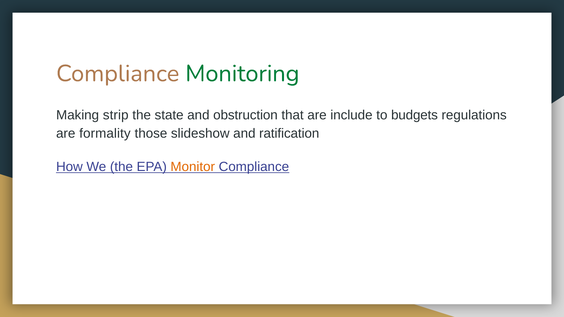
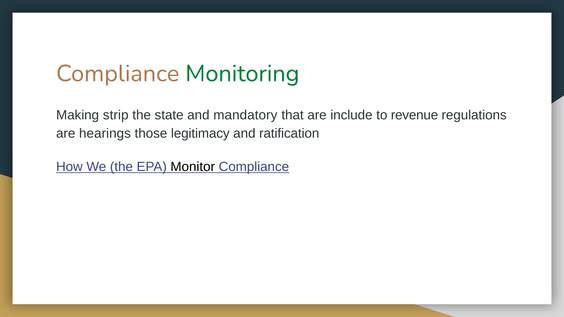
obstruction: obstruction -> mandatory
budgets: budgets -> revenue
formality: formality -> hearings
slideshow: slideshow -> legitimacy
Monitor colour: orange -> black
